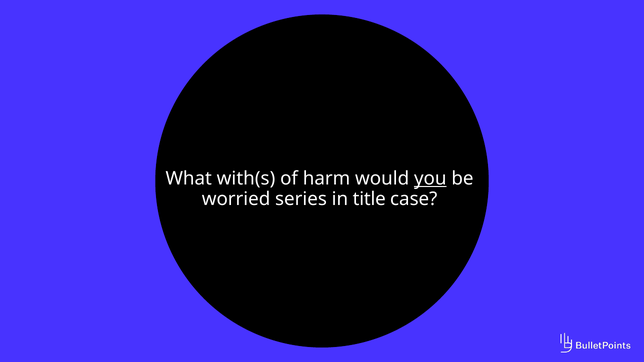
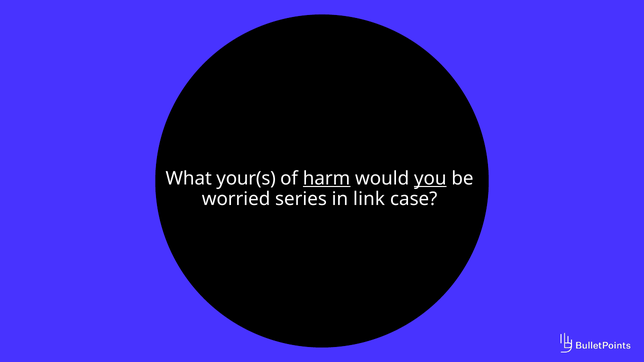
with(s: with(s -> your(s
harm underline: none -> present
title: title -> link
